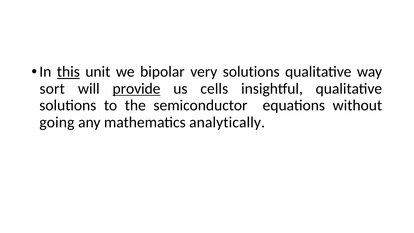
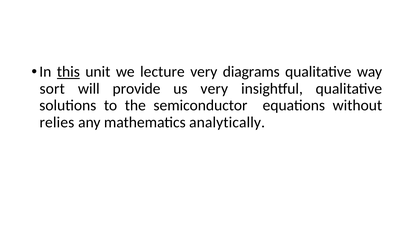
bipolar: bipolar -> lecture
very solutions: solutions -> diagrams
provide underline: present -> none
us cells: cells -> very
going: going -> relies
